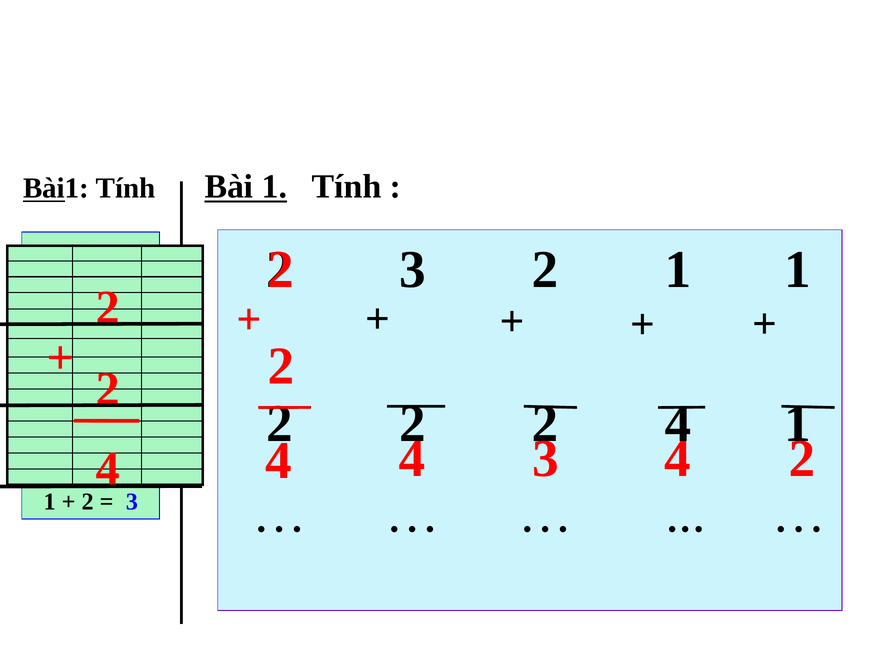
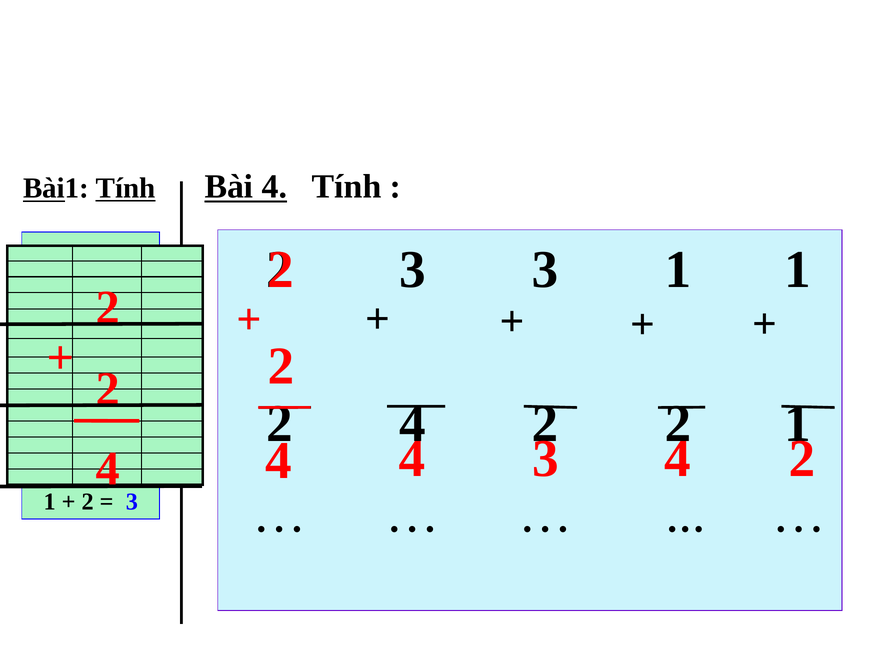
Bài 1: 1 -> 4
Tính at (126, 188) underline: none -> present
3 2: 2 -> 3
2 at (412, 424): 2 -> 4
4 at (678, 424): 4 -> 2
